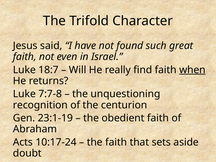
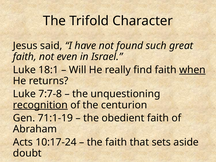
18:7: 18:7 -> 18:1
recognition underline: none -> present
23:1-19: 23:1-19 -> 71:1-19
